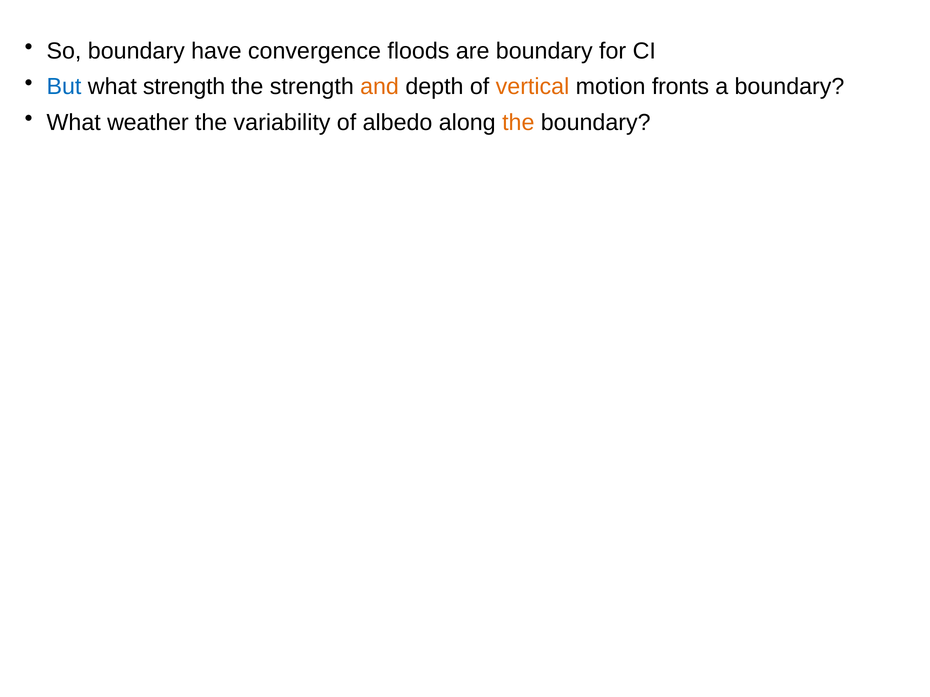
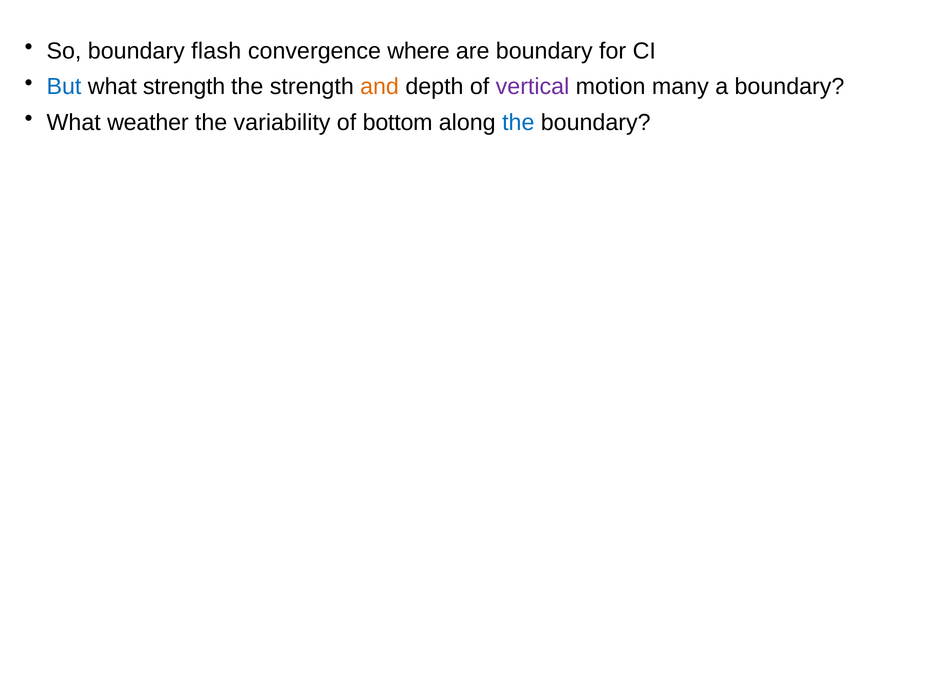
have: have -> flash
floods: floods -> where
vertical colour: orange -> purple
fronts: fronts -> many
albedo: albedo -> bottom
the at (518, 122) colour: orange -> blue
